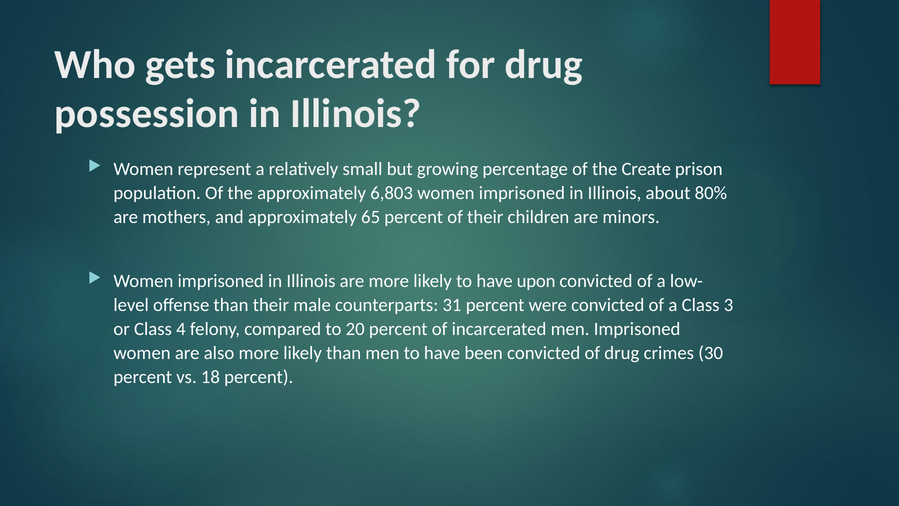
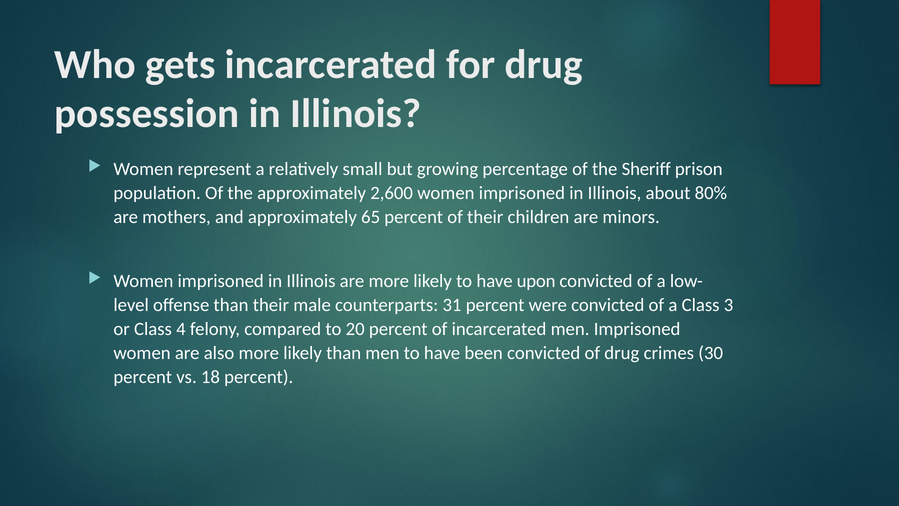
Create: Create -> Sheriff
6,803: 6,803 -> 2,600
